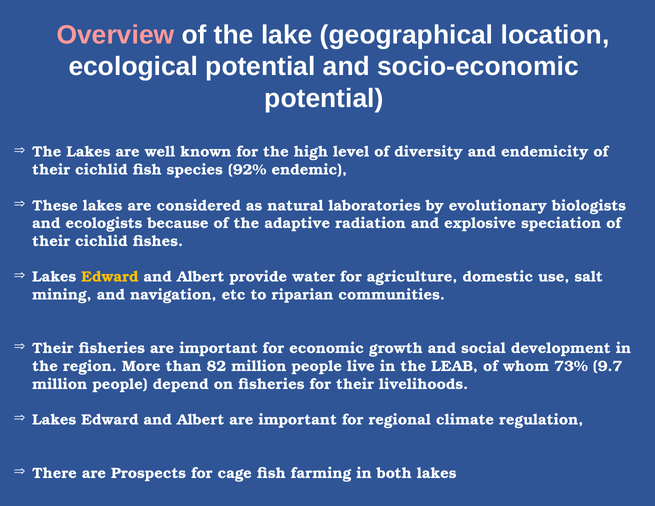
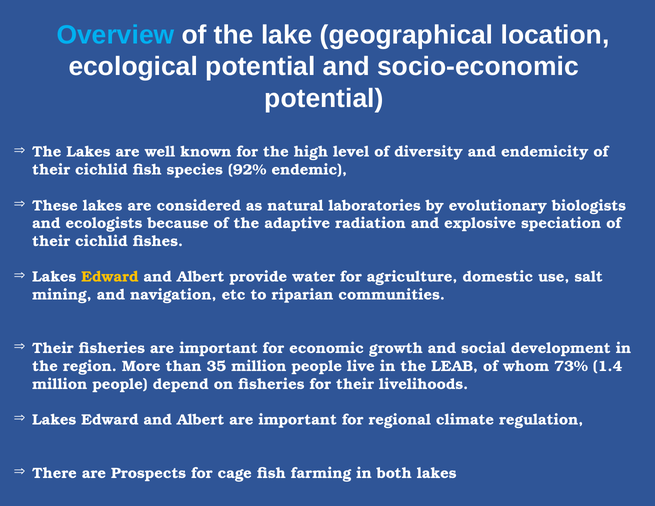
Overview colour: pink -> light blue
82: 82 -> 35
9.7: 9.7 -> 1.4
